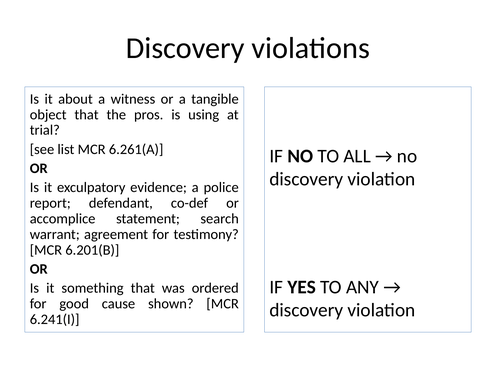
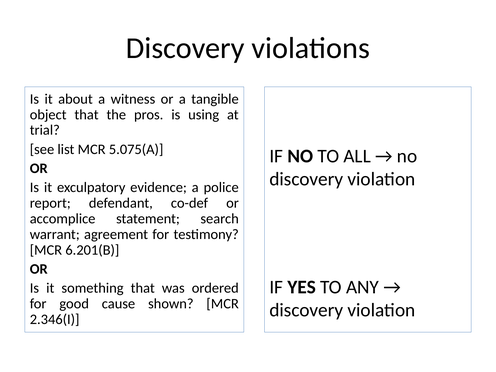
6.261(A: 6.261(A -> 5.075(A
6.241(I: 6.241(I -> 2.346(I
